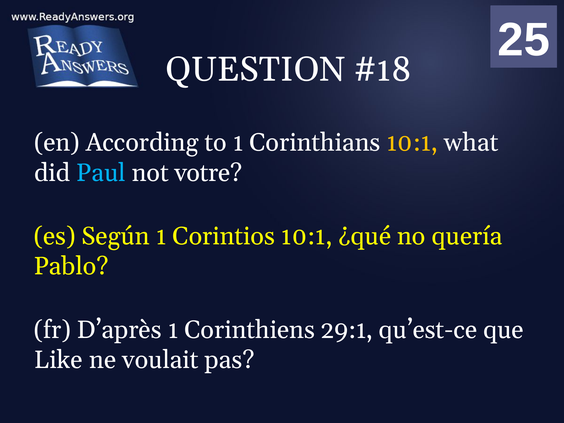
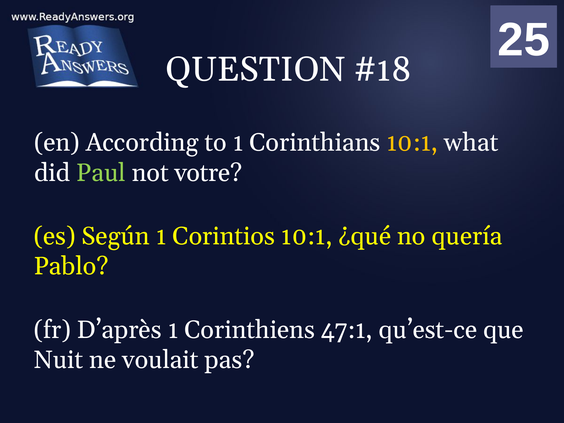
Paul colour: light blue -> light green
29:1: 29:1 -> 47:1
Like: Like -> Nuit
